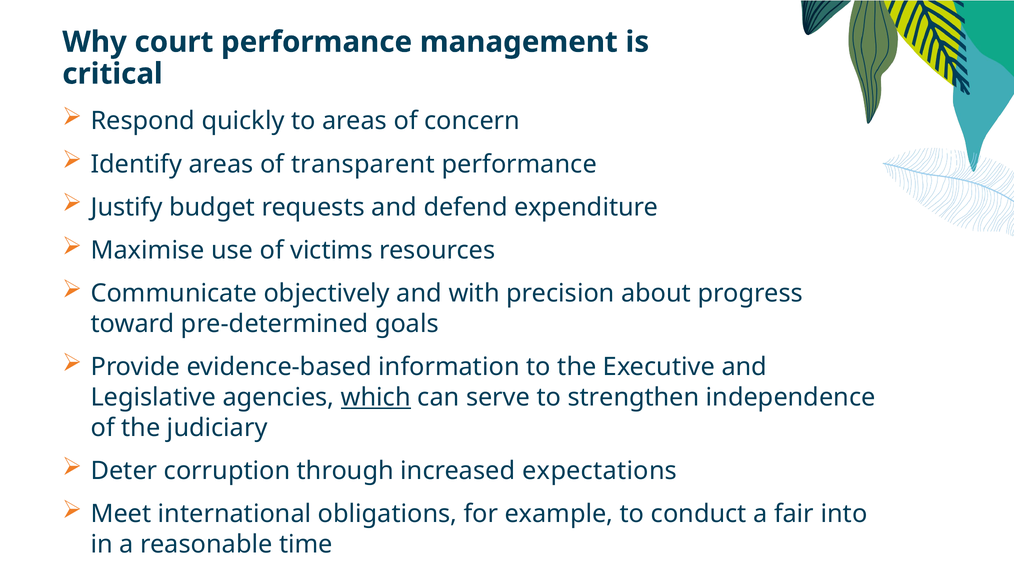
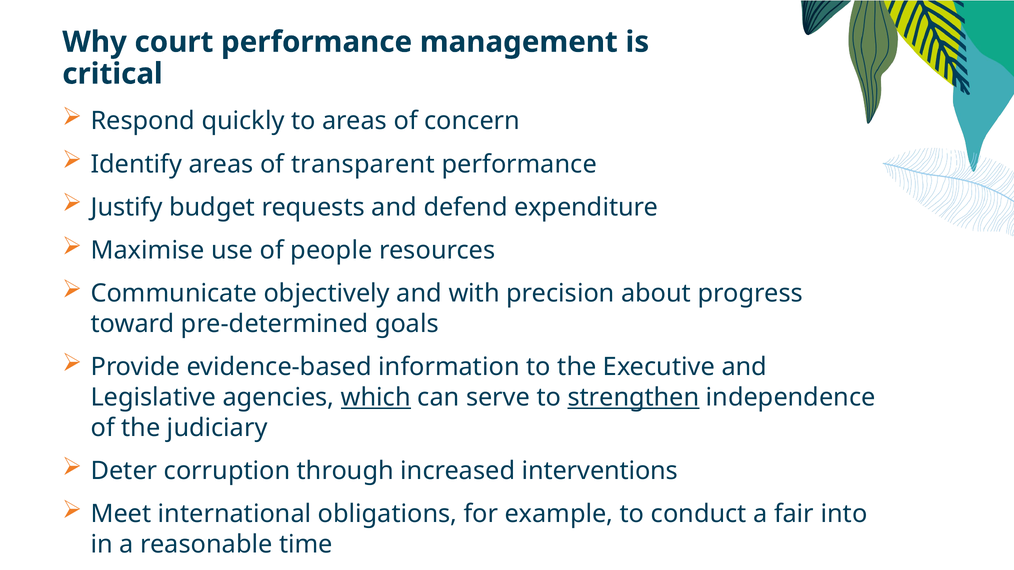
victims: victims -> people
strengthen underline: none -> present
expectations: expectations -> interventions
